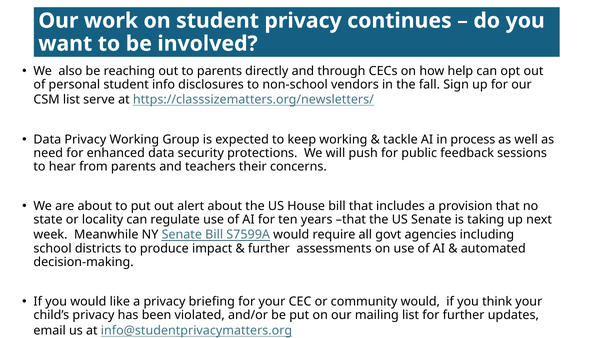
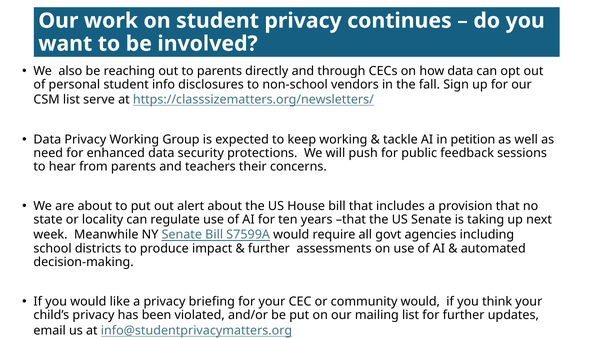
how help: help -> data
process: process -> petition
